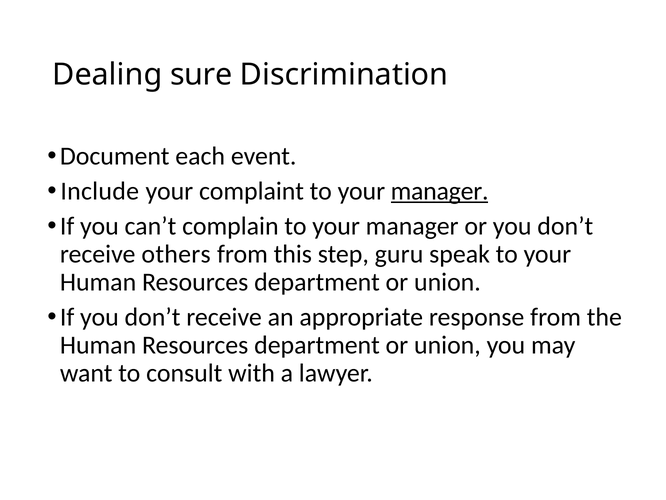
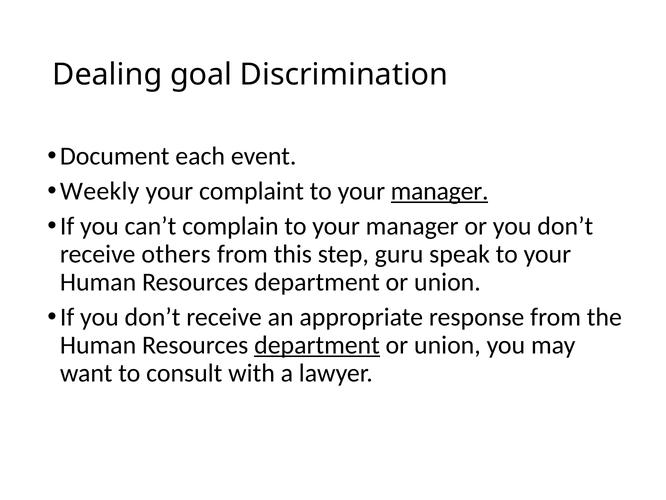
sure: sure -> goal
Include: Include -> Weekly
department at (317, 345) underline: none -> present
